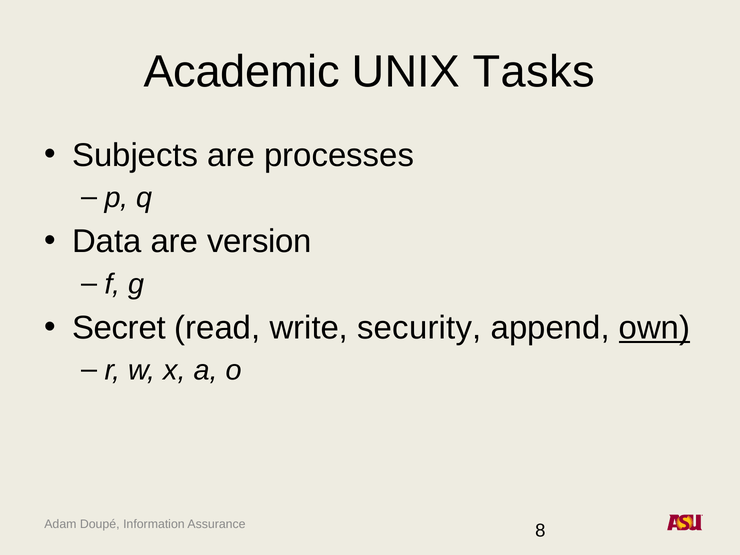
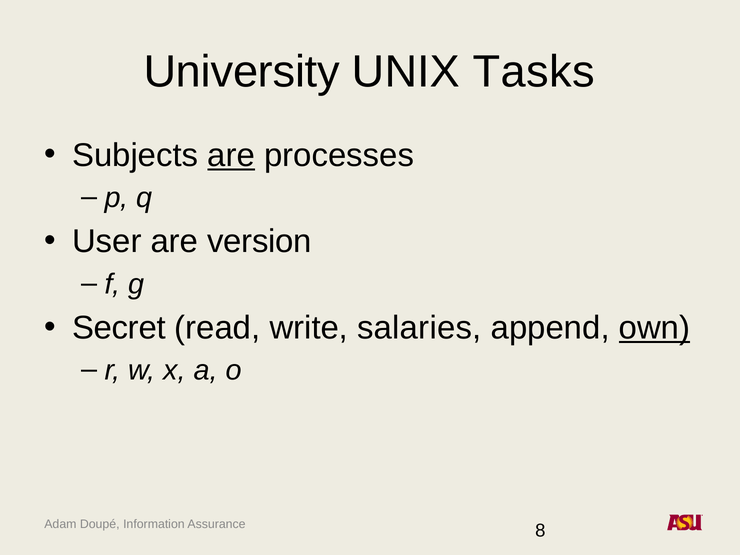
Academic: Academic -> University
are at (231, 155) underline: none -> present
Data: Data -> User
security: security -> salaries
